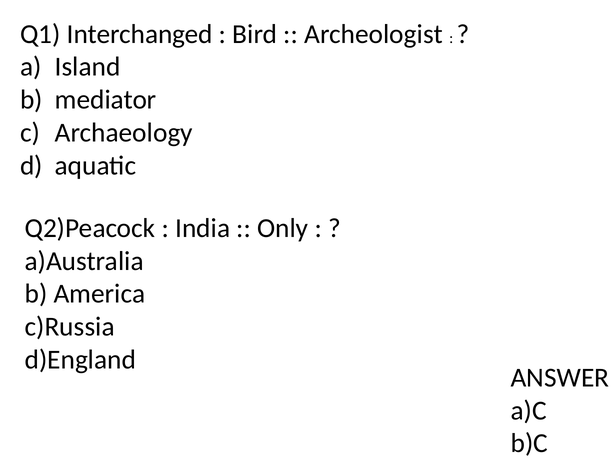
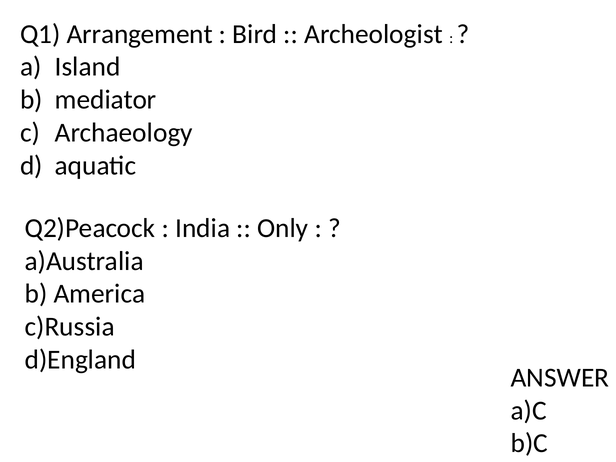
Interchanged: Interchanged -> Arrangement
